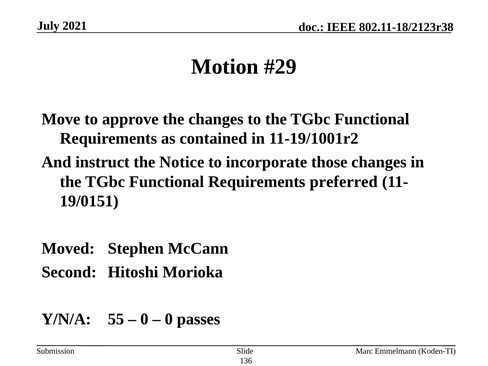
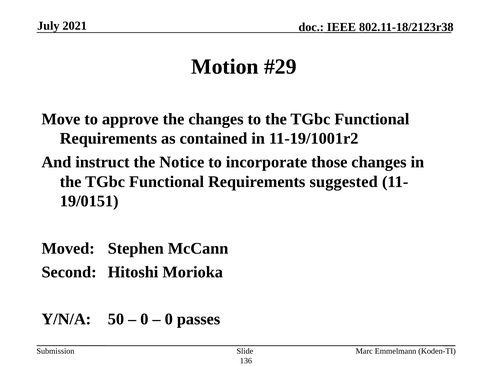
preferred: preferred -> suggested
55: 55 -> 50
